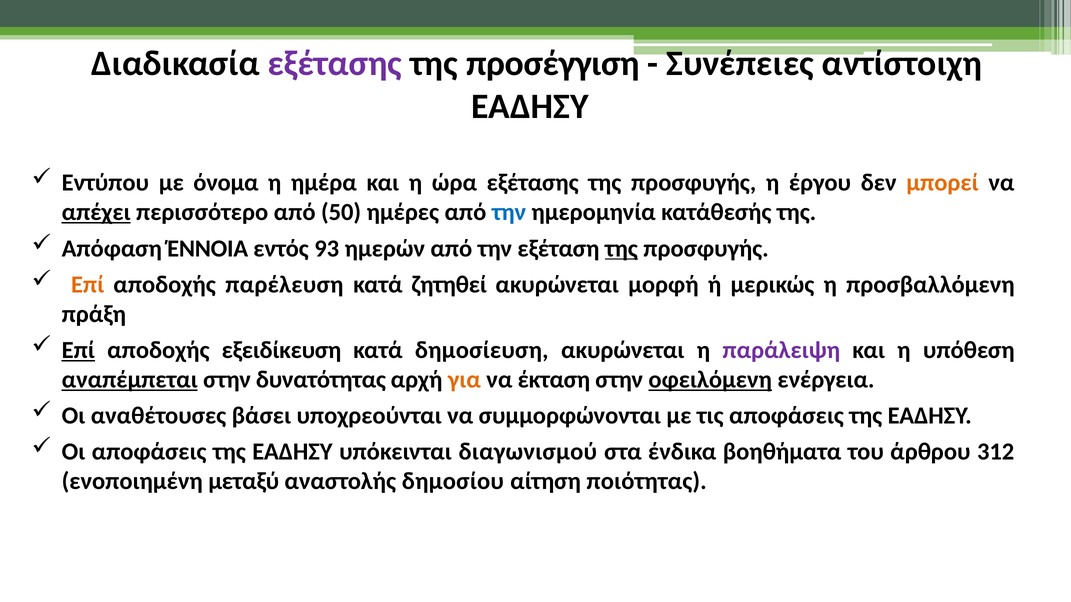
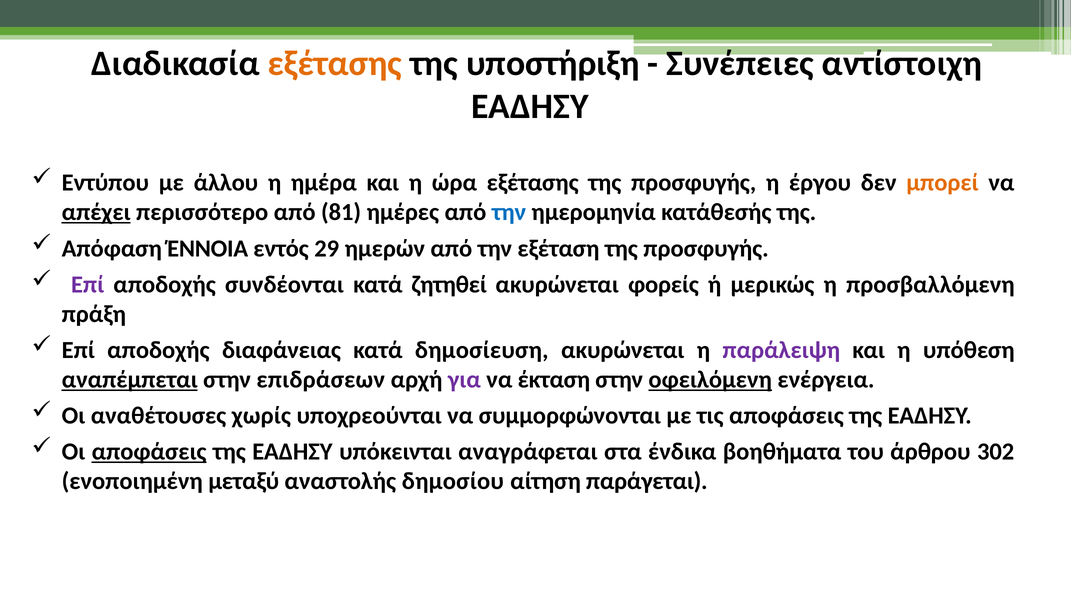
εξέτασης at (335, 64) colour: purple -> orange
προσέγγιση: προσέγγιση -> υποστήριξη
όνομα: όνομα -> άλλου
50: 50 -> 81
93: 93 -> 29
της at (621, 249) underline: present -> none
Επί at (88, 285) colour: orange -> purple
παρέλευση: παρέλευση -> συνδέονται
μορφή: μορφή -> φορείς
Επί at (78, 350) underline: present -> none
εξειδίκευση: εξειδίκευση -> διαφάνειας
δυνατότητας: δυνατότητας -> επιδράσεων
για colour: orange -> purple
βάσει: βάσει -> χωρίς
αποφάσεις at (149, 452) underline: none -> present
διαγωνισμού: διαγωνισμού -> αναγράφεται
312: 312 -> 302
ποιότητας: ποιότητας -> παράγεται
